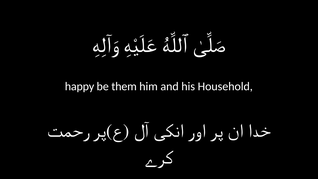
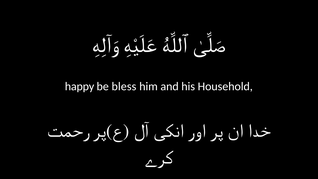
them: them -> bless
